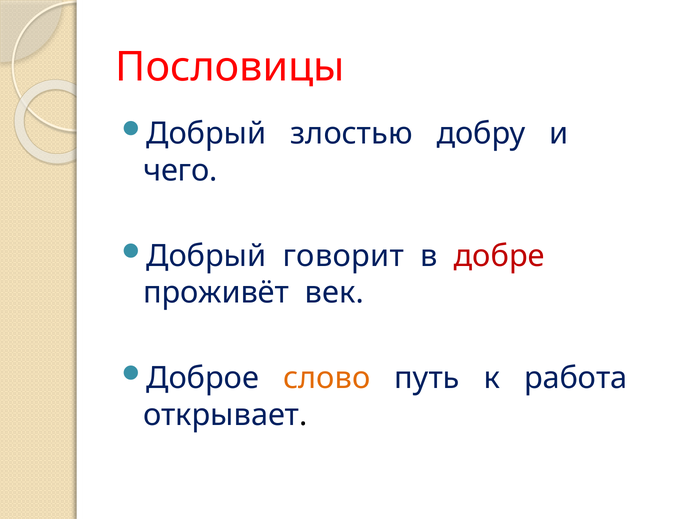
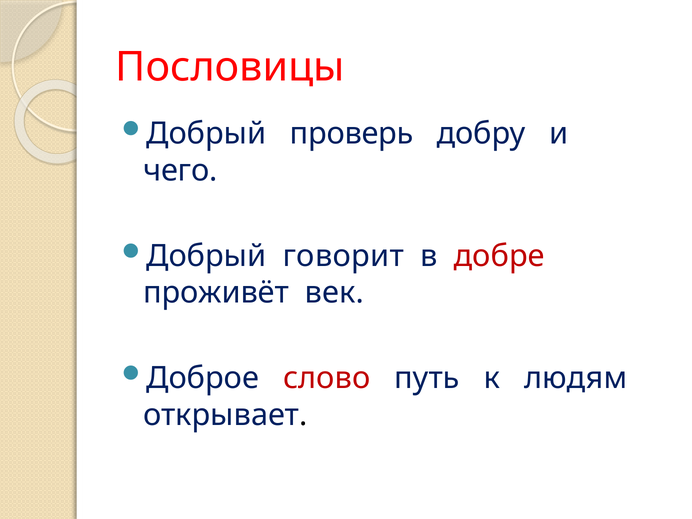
злостью: злостью -> проверь
слово colour: orange -> red
работа: работа -> людям
